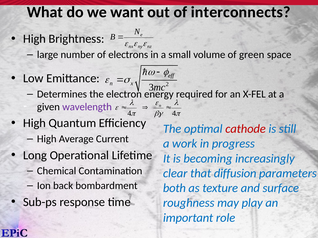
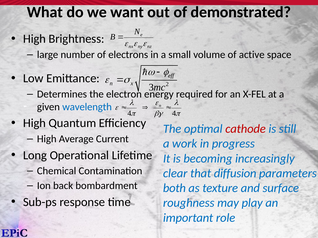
interconnects: interconnects -> demonstrated
green: green -> active
wavelength colour: purple -> blue
